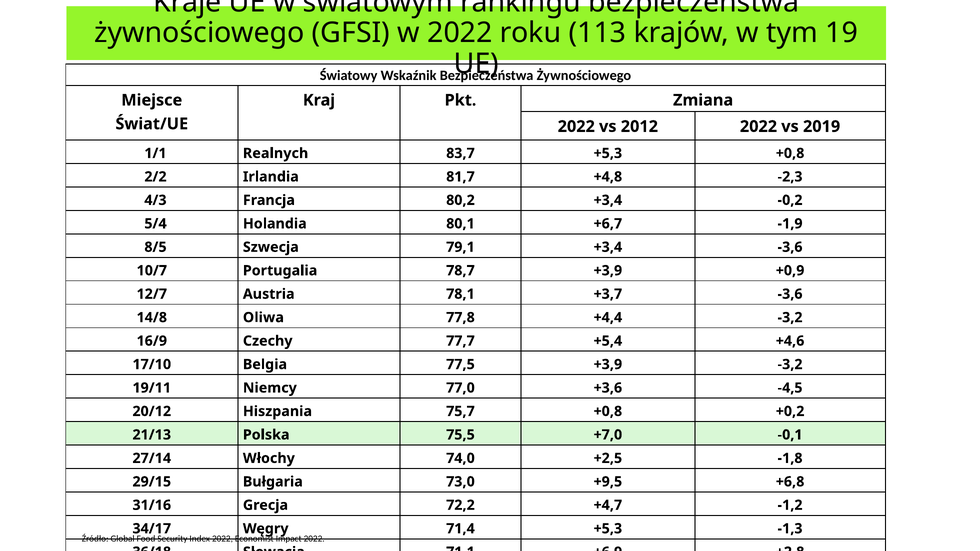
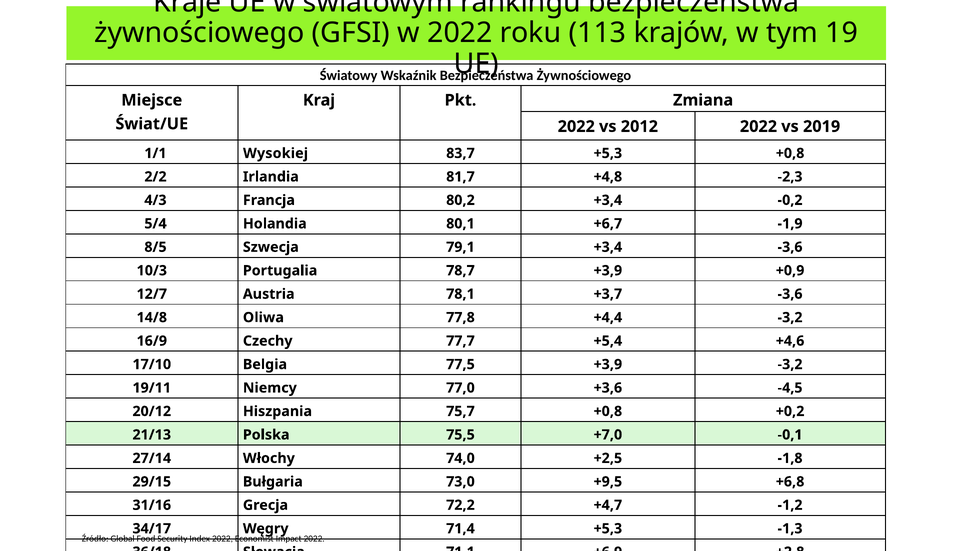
Realnych: Realnych -> Wysokiej
10/7: 10/7 -> 10/3
